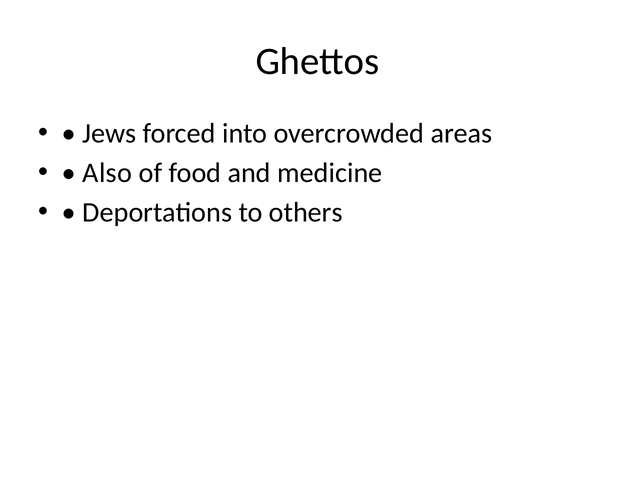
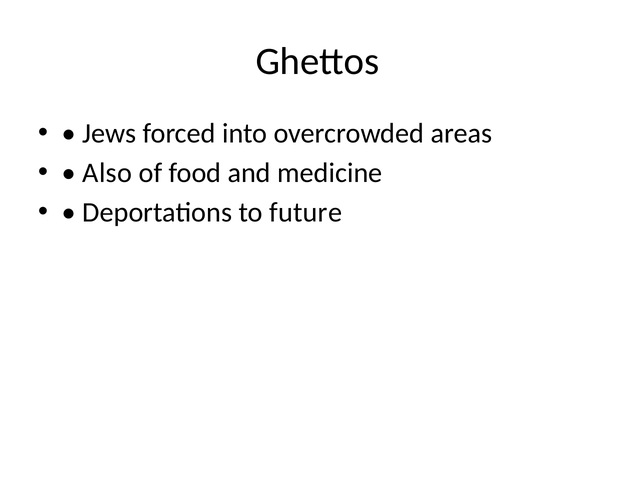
others: others -> future
